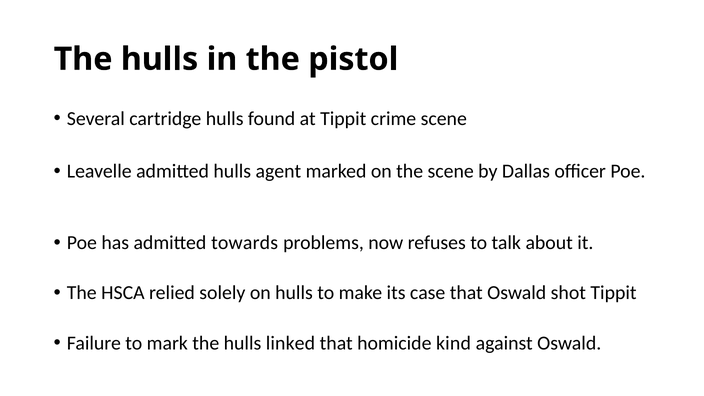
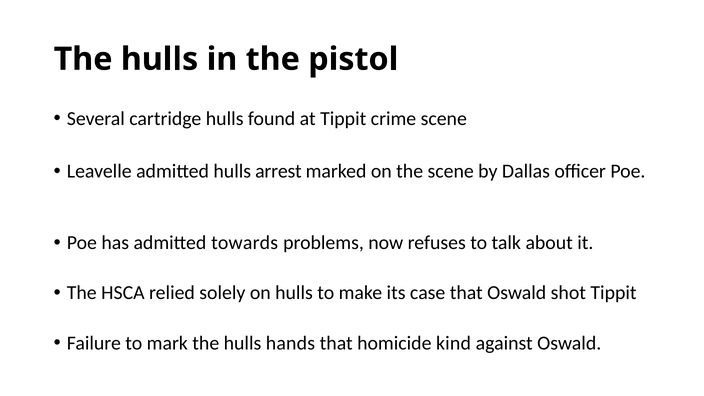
agent: agent -> arrest
linked: linked -> hands
